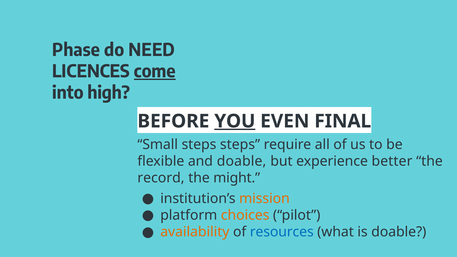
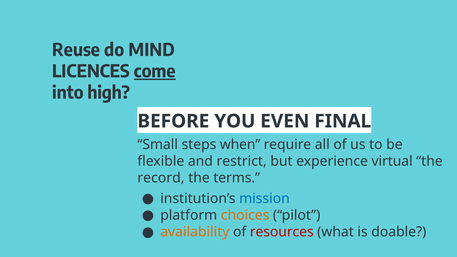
Phase: Phase -> Reuse
NEED: NEED -> MIND
YOU underline: present -> none
steps steps: steps -> when
and doable: doable -> restrict
better: better -> virtual
might: might -> terms
mission colour: orange -> blue
resources colour: blue -> red
